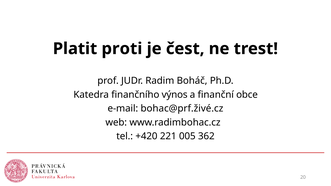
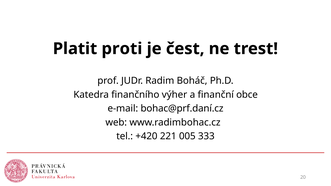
výnos: výnos -> výher
bohac@prf.živé.cz: bohac@prf.živé.cz -> bohac@prf.daní.cz
362: 362 -> 333
